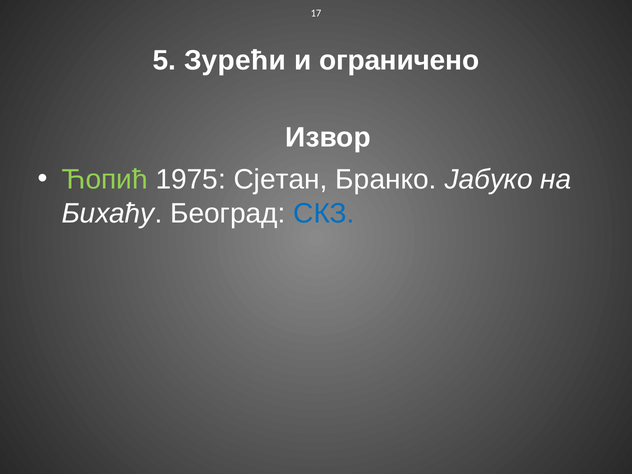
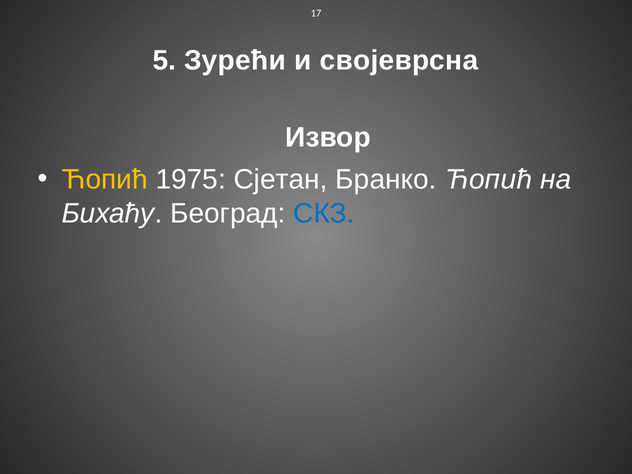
ограничено: ограничено -> својеврсна
Ћопић at (105, 180) colour: light green -> yellow
Бранко Јабуко: Јабуко -> Ћопић
